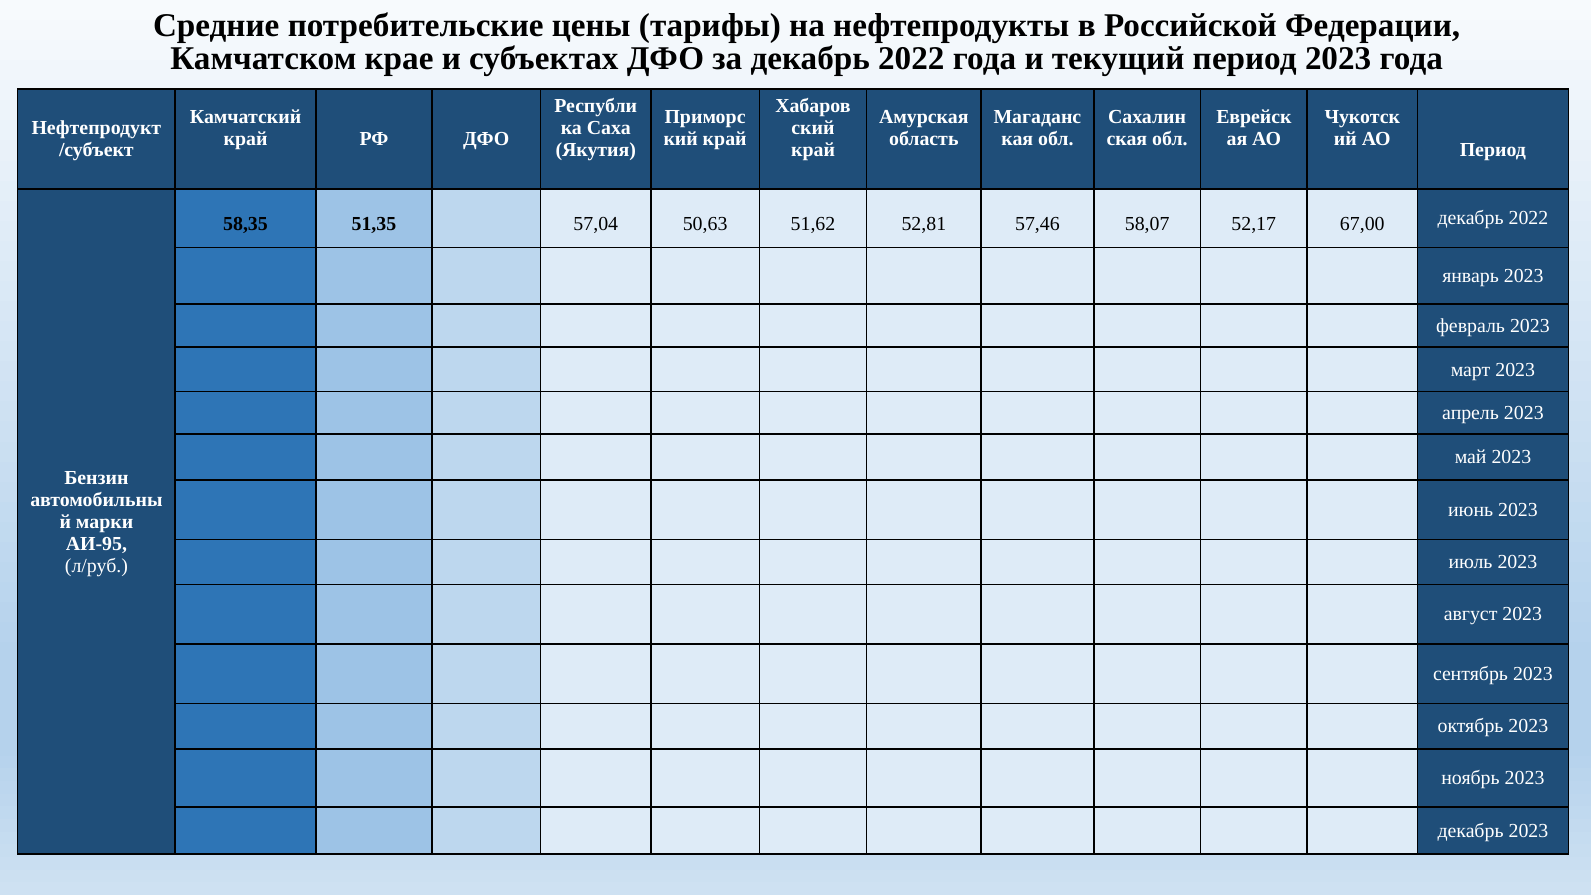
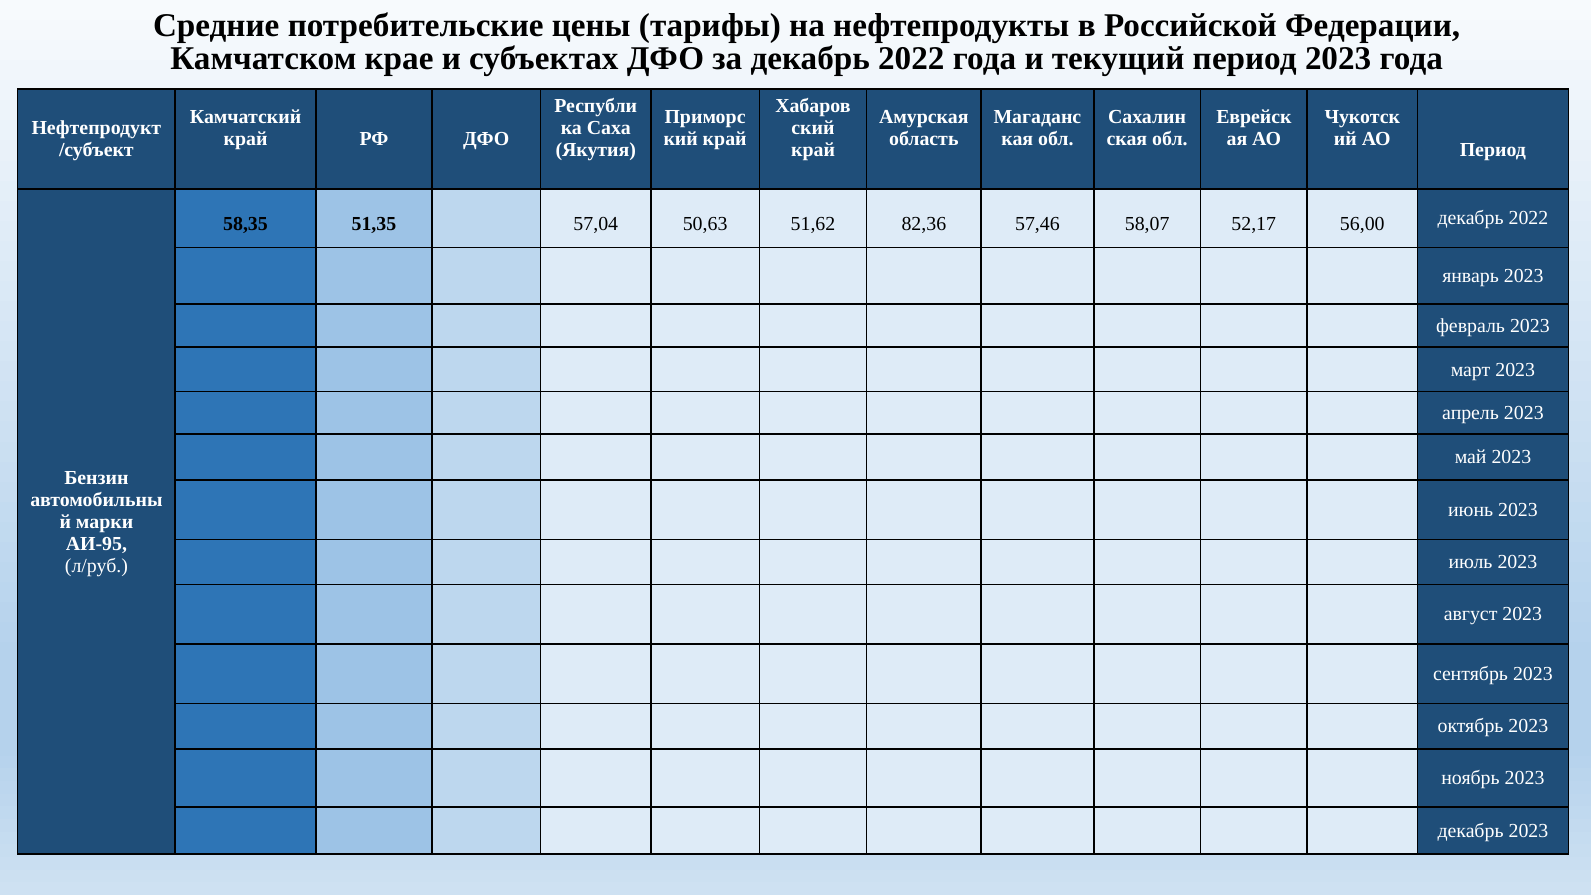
52,81: 52,81 -> 82,36
67,00: 67,00 -> 56,00
